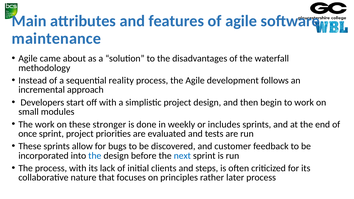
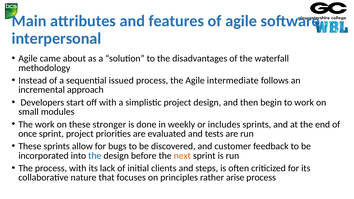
maintenance: maintenance -> interpersonal
reality: reality -> issued
development: development -> intermediate
next colour: blue -> orange
later: later -> arise
